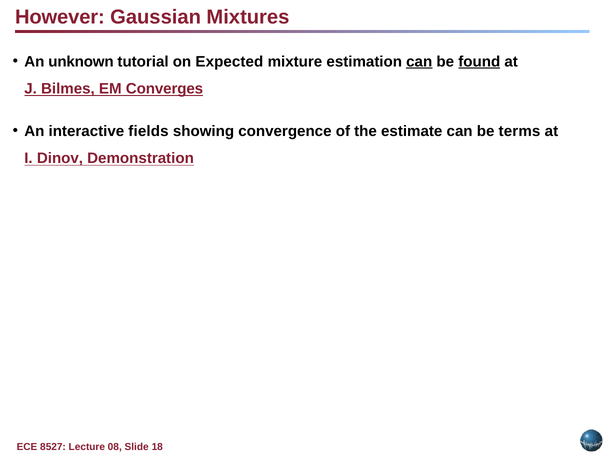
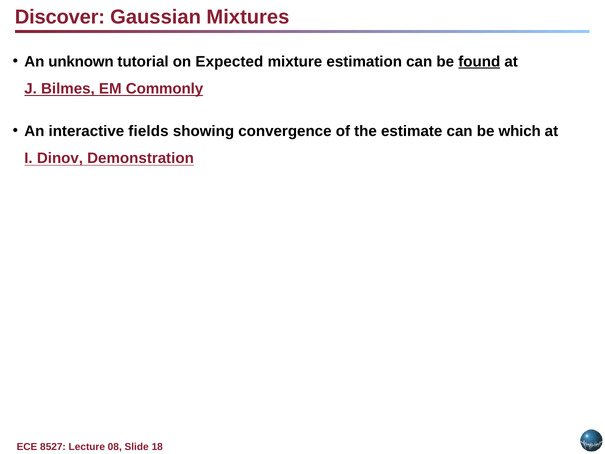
However: However -> Discover
can at (419, 62) underline: present -> none
Converges: Converges -> Commonly
terms: terms -> which
